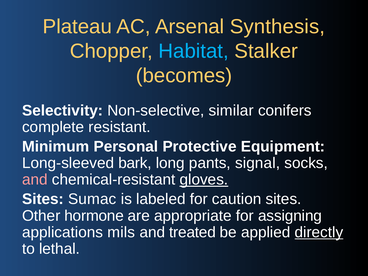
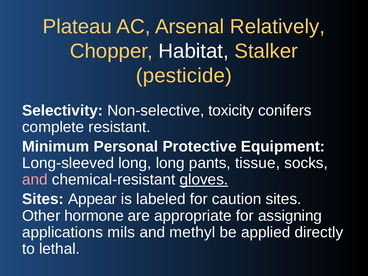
Synthesis: Synthesis -> Relatively
Habitat colour: light blue -> white
becomes: becomes -> pesticide
similar: similar -> toxicity
Long-sleeved bark: bark -> long
signal: signal -> tissue
Sumac: Sumac -> Appear
treated: treated -> methyl
directly underline: present -> none
